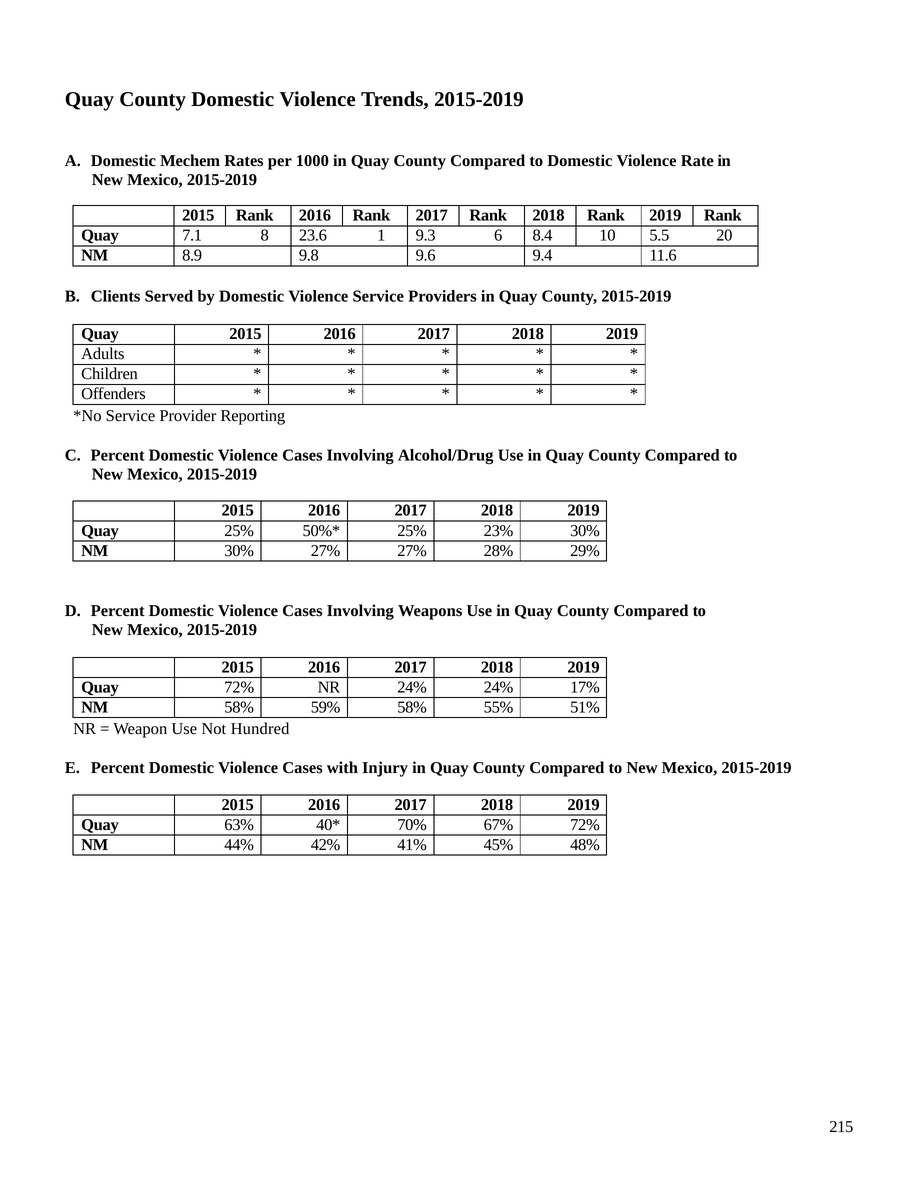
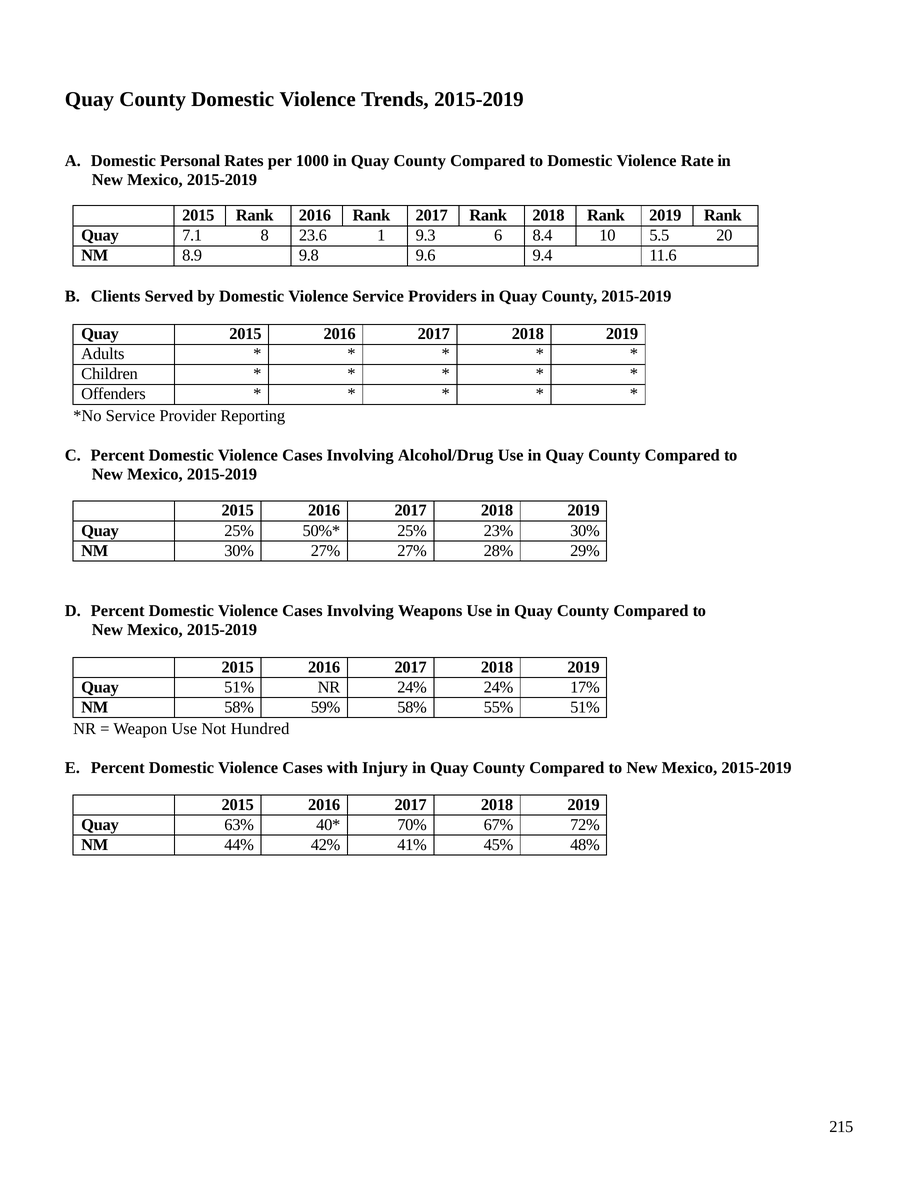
Mechem: Mechem -> Personal
Quay 72%: 72% -> 51%
